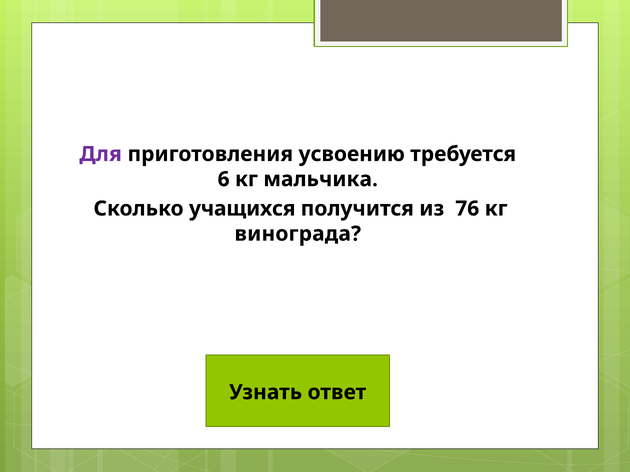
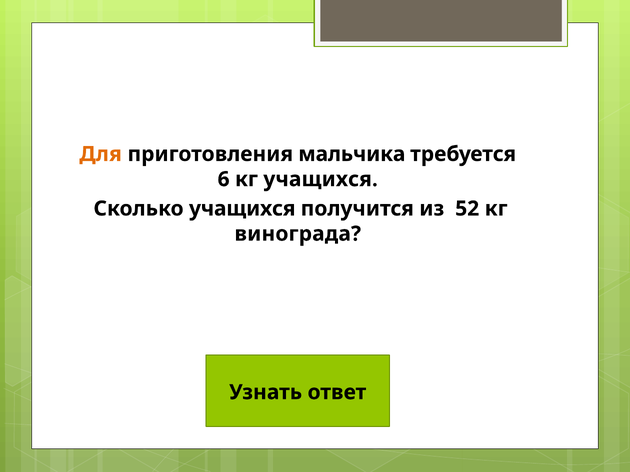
Для colour: purple -> orange
усвоению: усвоению -> мальчика
кг мальчика: мальчика -> учащихся
76: 76 -> 52
